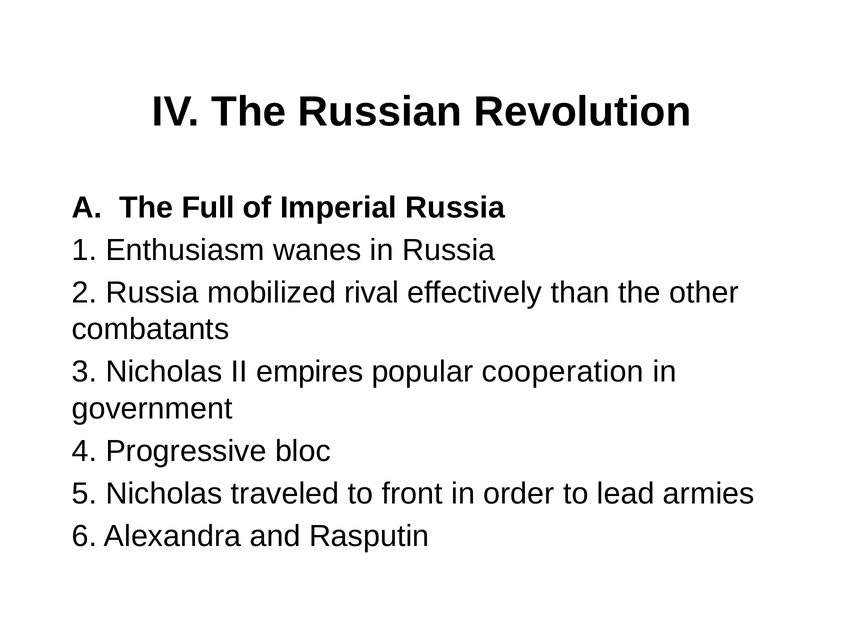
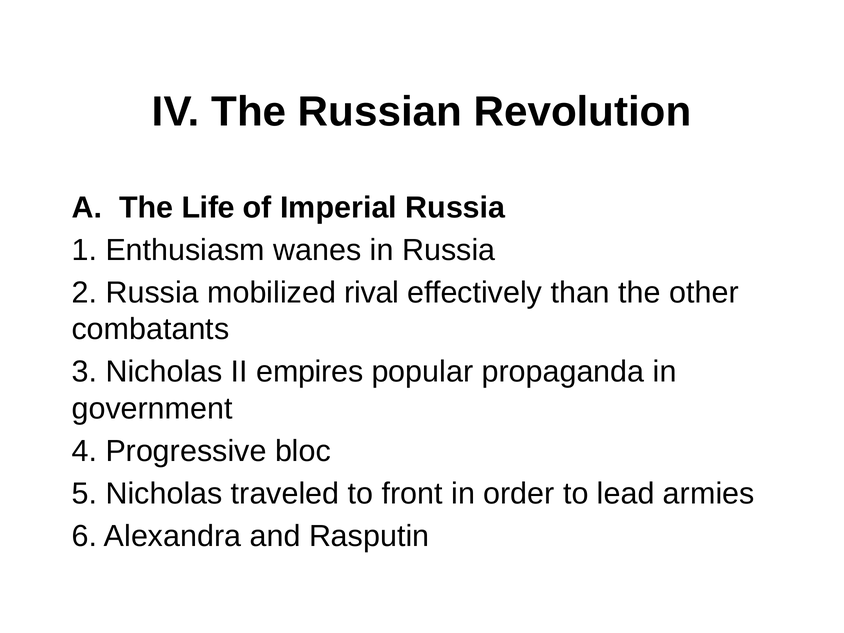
Full: Full -> Life
cooperation: cooperation -> propaganda
